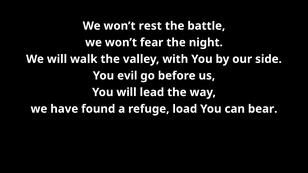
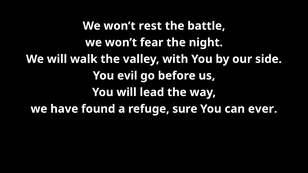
load: load -> sure
bear: bear -> ever
